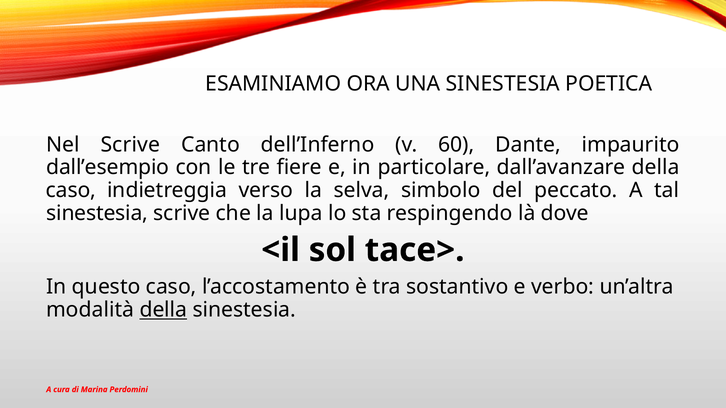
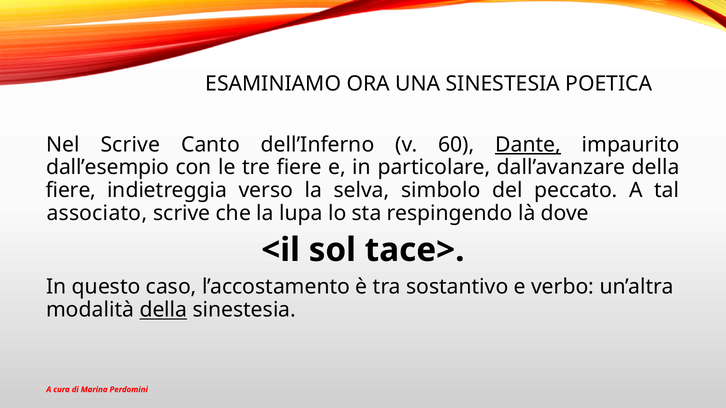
Dante underline: none -> present
caso at (71, 190): caso -> fiere
sinestesia at (97, 213): sinestesia -> associato
